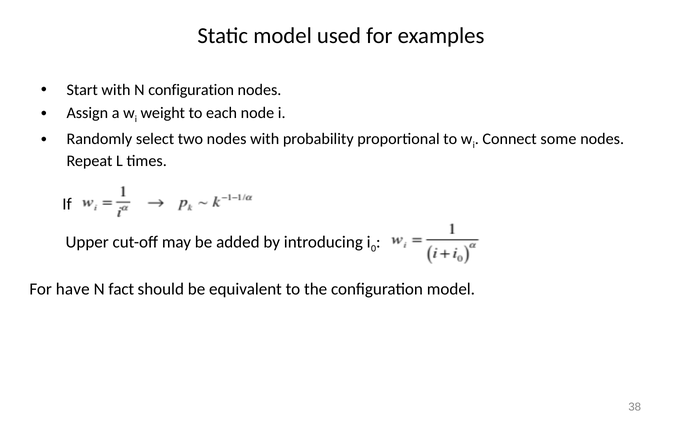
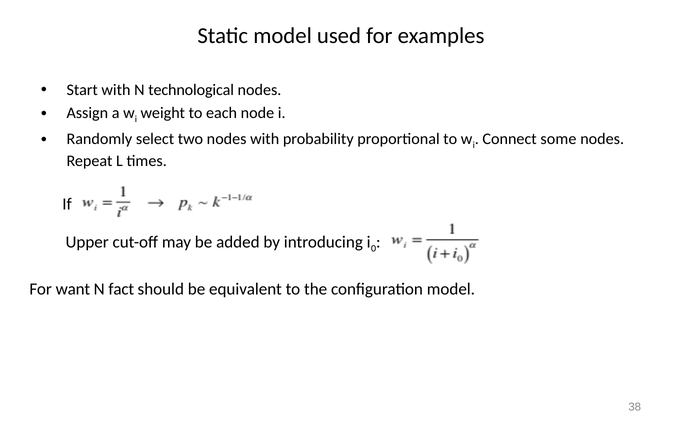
N configuration: configuration -> technological
have: have -> want
